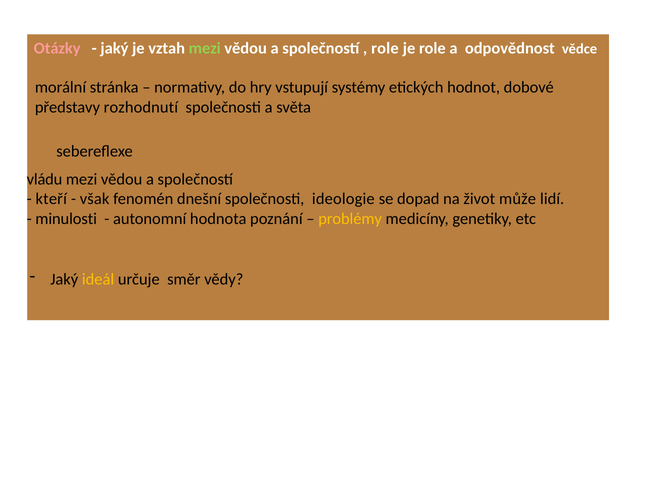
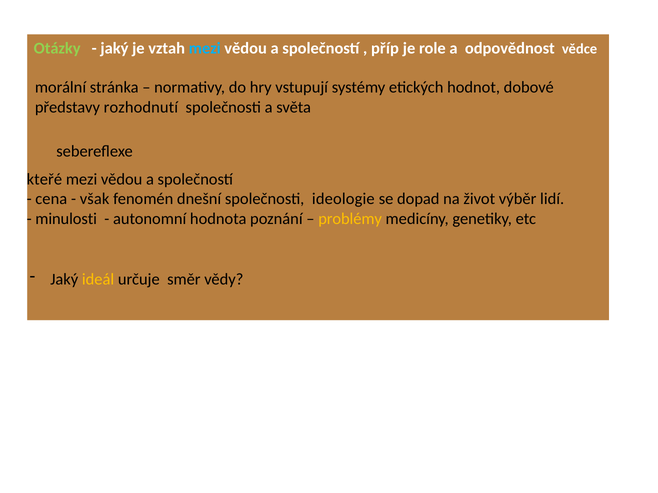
Otázky colour: pink -> light green
mezi at (205, 49) colour: light green -> light blue
role at (385, 49): role -> příp
vládu: vládu -> kteřé
kteří: kteří -> cena
může: může -> výběr
